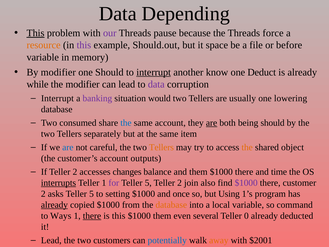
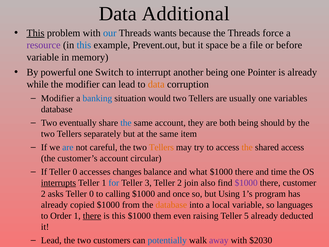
Depending: Depending -> Additional
our colour: purple -> blue
pause: pause -> wants
resource colour: orange -> purple
this at (84, 45) colour: purple -> blue
Should.out: Should.out -> Prevent.out
By modifier: modifier -> powerful
one Should: Should -> Switch
interrupt at (154, 72) underline: present -> none
another know: know -> being
Deduct: Deduct -> Pointer
data at (156, 84) colour: purple -> orange
Interrupt at (57, 98): Interrupt -> Modifier
banking colour: purple -> blue
lowering: lowering -> variables
consumed: consumed -> eventually
are at (212, 123) underline: present -> none
shared object: object -> access
outputs: outputs -> circular
If Teller 2: 2 -> 0
and them: them -> what
for colour: purple -> blue
5 at (148, 183): 5 -> 3
asks Teller 5: 5 -> 0
setting: setting -> calling
already at (54, 205) underline: present -> none
command: command -> languages
Ways: Ways -> Order
several: several -> raising
0: 0 -> 5
away colour: orange -> purple
$2001: $2001 -> $2030
